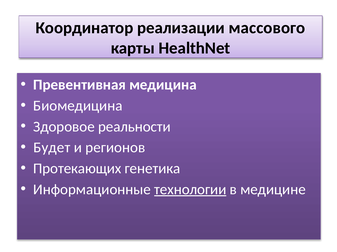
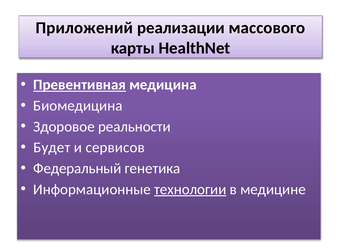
Координатор: Координатор -> Приложений
Превентивная underline: none -> present
регионов: регионов -> сервисов
Протекающих: Протекающих -> Федеральный
